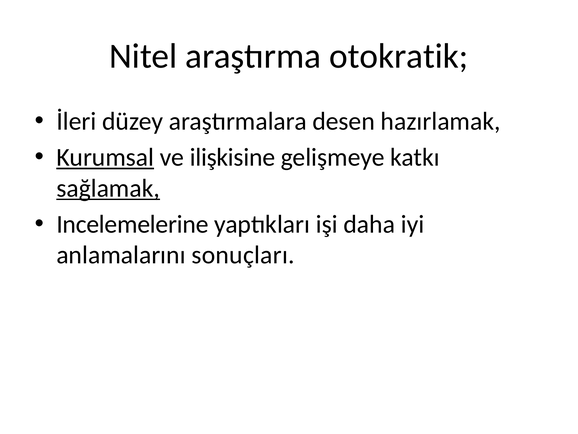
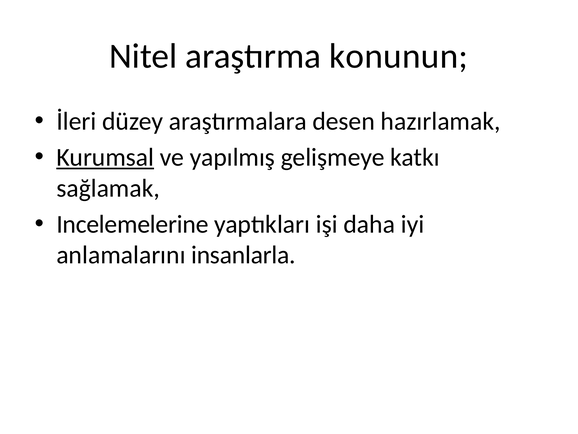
otokratik: otokratik -> konunun
ilişkisine: ilişkisine -> yapılmış
sağlamak underline: present -> none
sonuçları: sonuçları -> insanlarla
